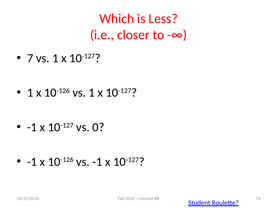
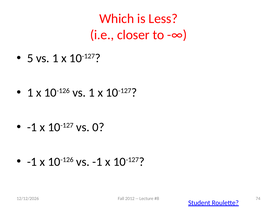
7: 7 -> 5
